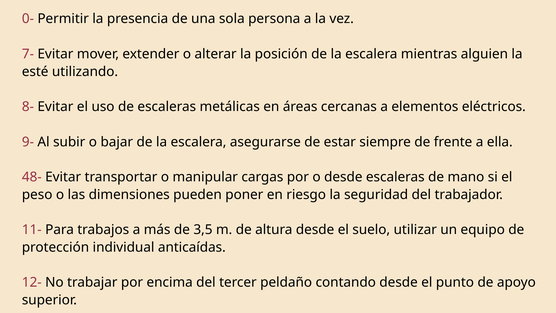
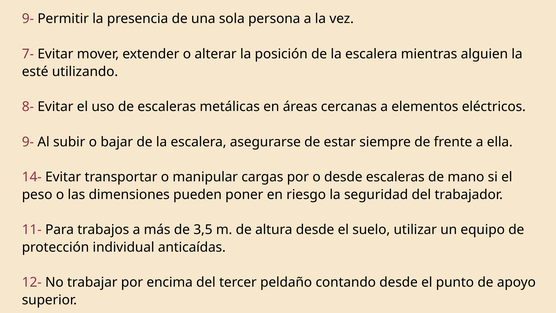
0- at (28, 19): 0- -> 9-
48-: 48- -> 14-
